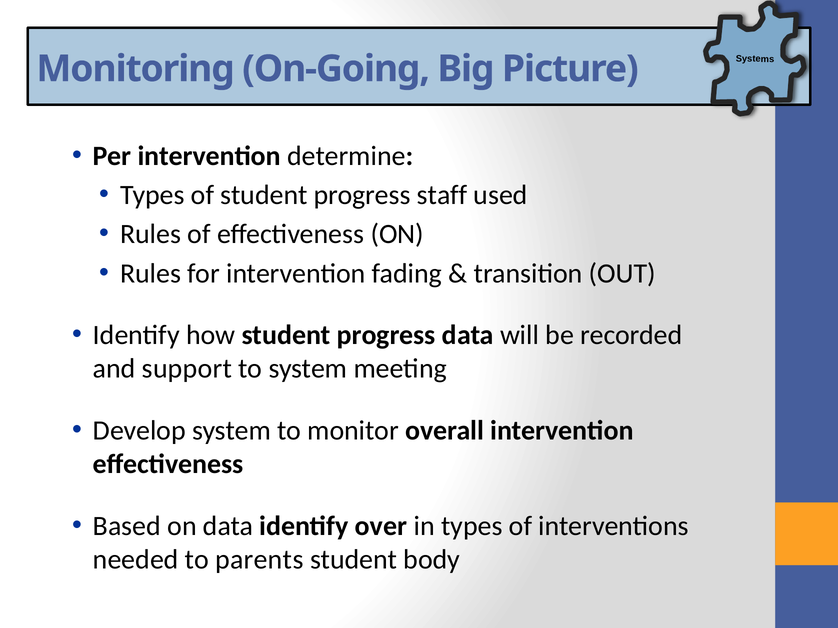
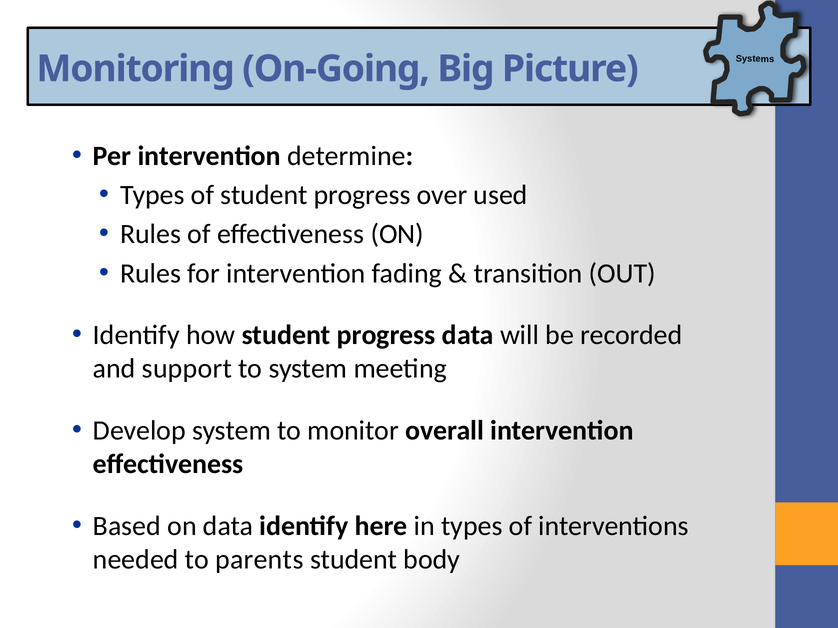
staff: staff -> over
over: over -> here
